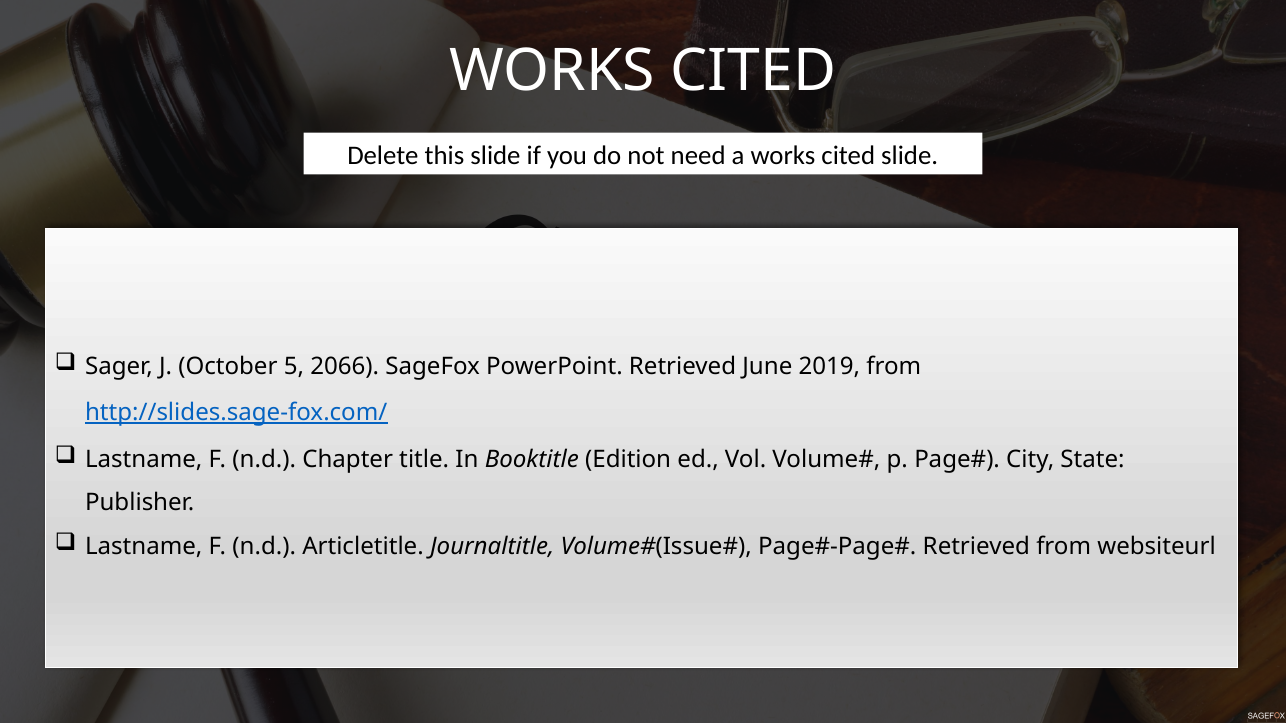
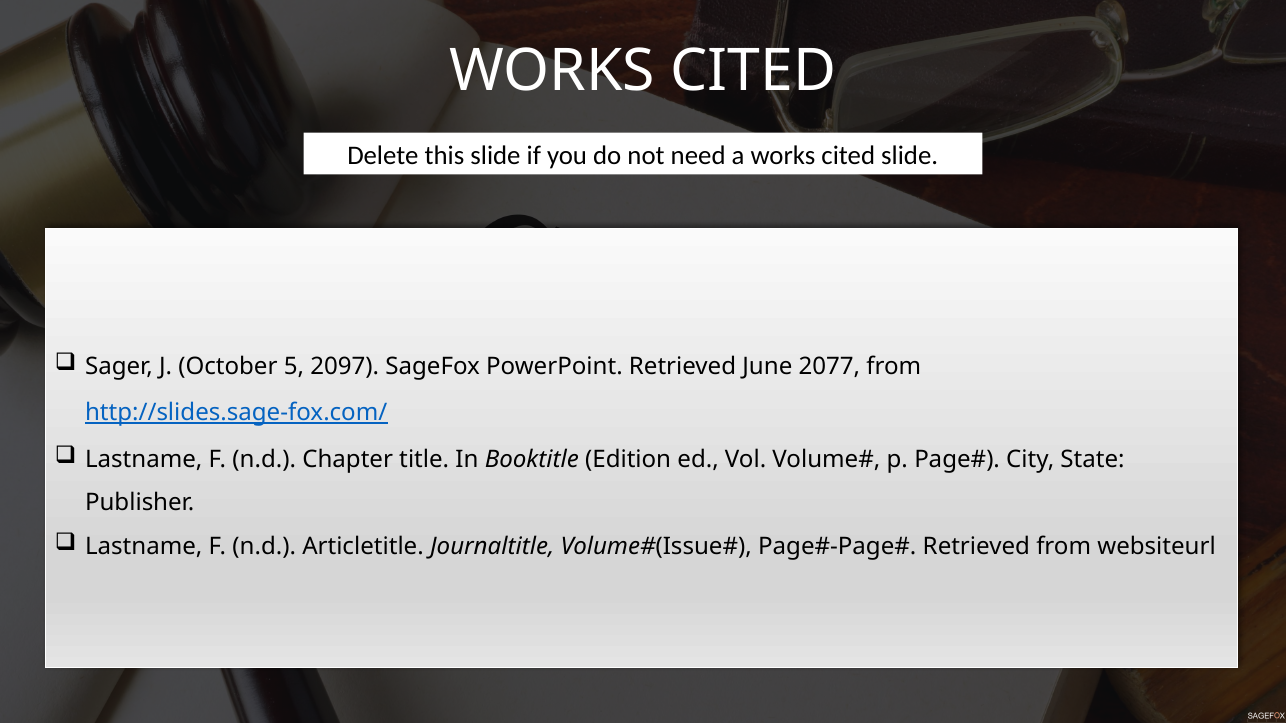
2066: 2066 -> 2097
2019: 2019 -> 2077
